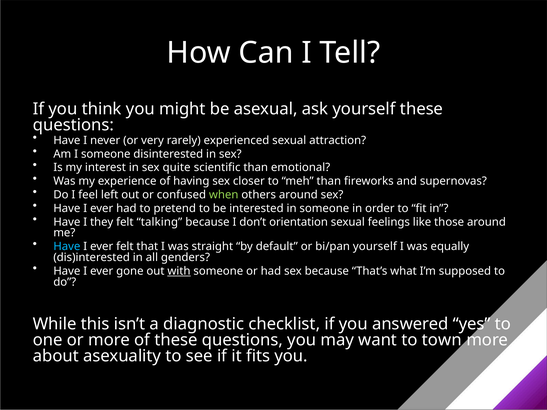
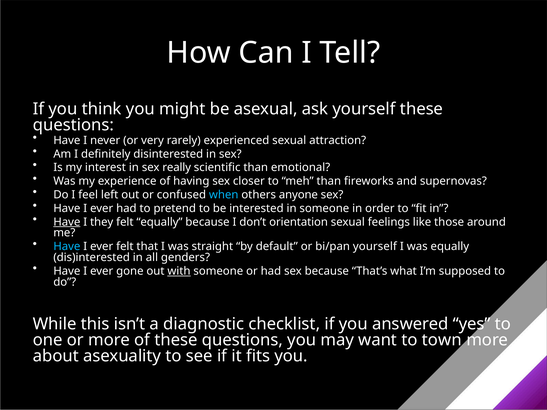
I someone: someone -> definitely
quite: quite -> really
when colour: light green -> light blue
others around: around -> anyone
Have at (67, 222) underline: none -> present
felt talking: talking -> equally
